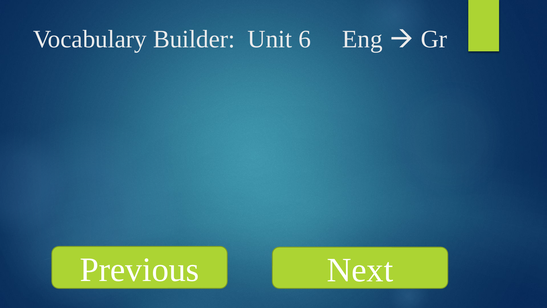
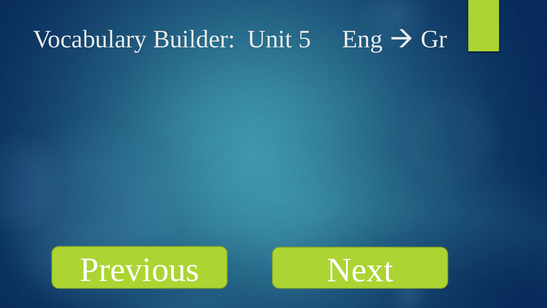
6: 6 -> 5
